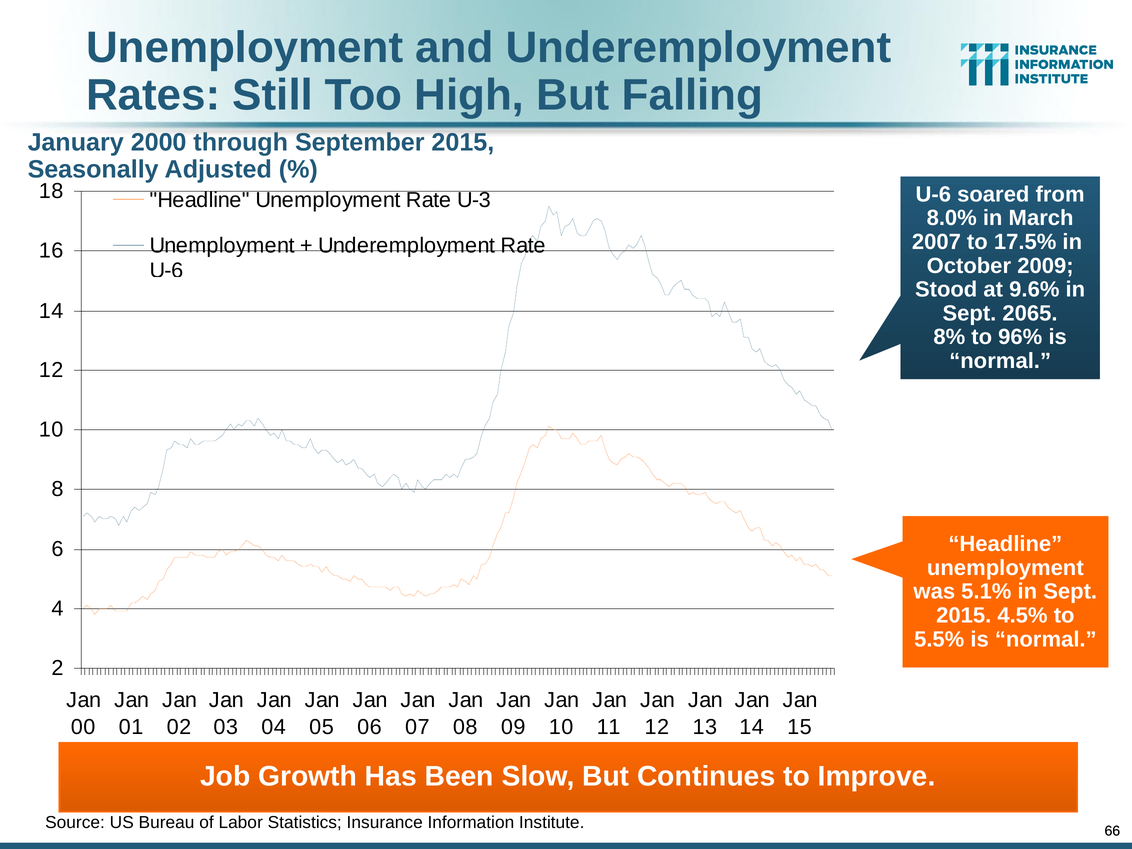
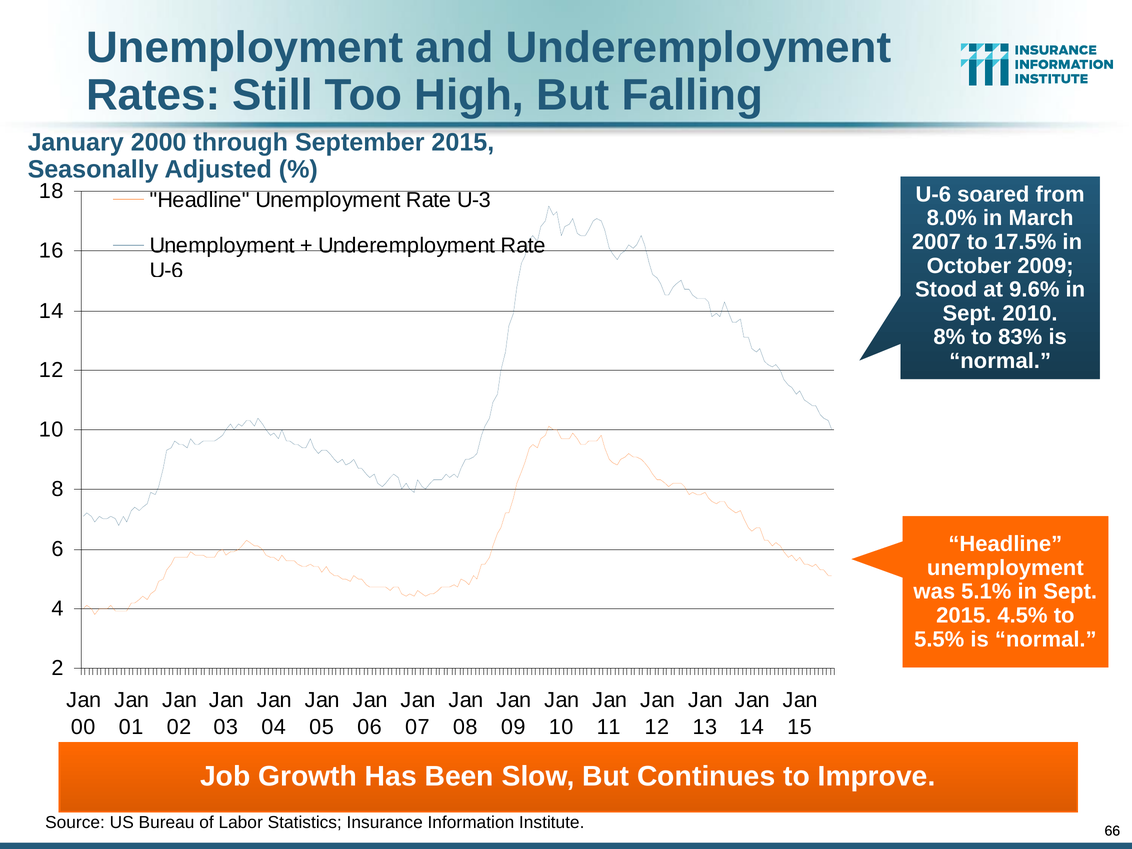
2065: 2065 -> 2010
96%: 96% -> 83%
